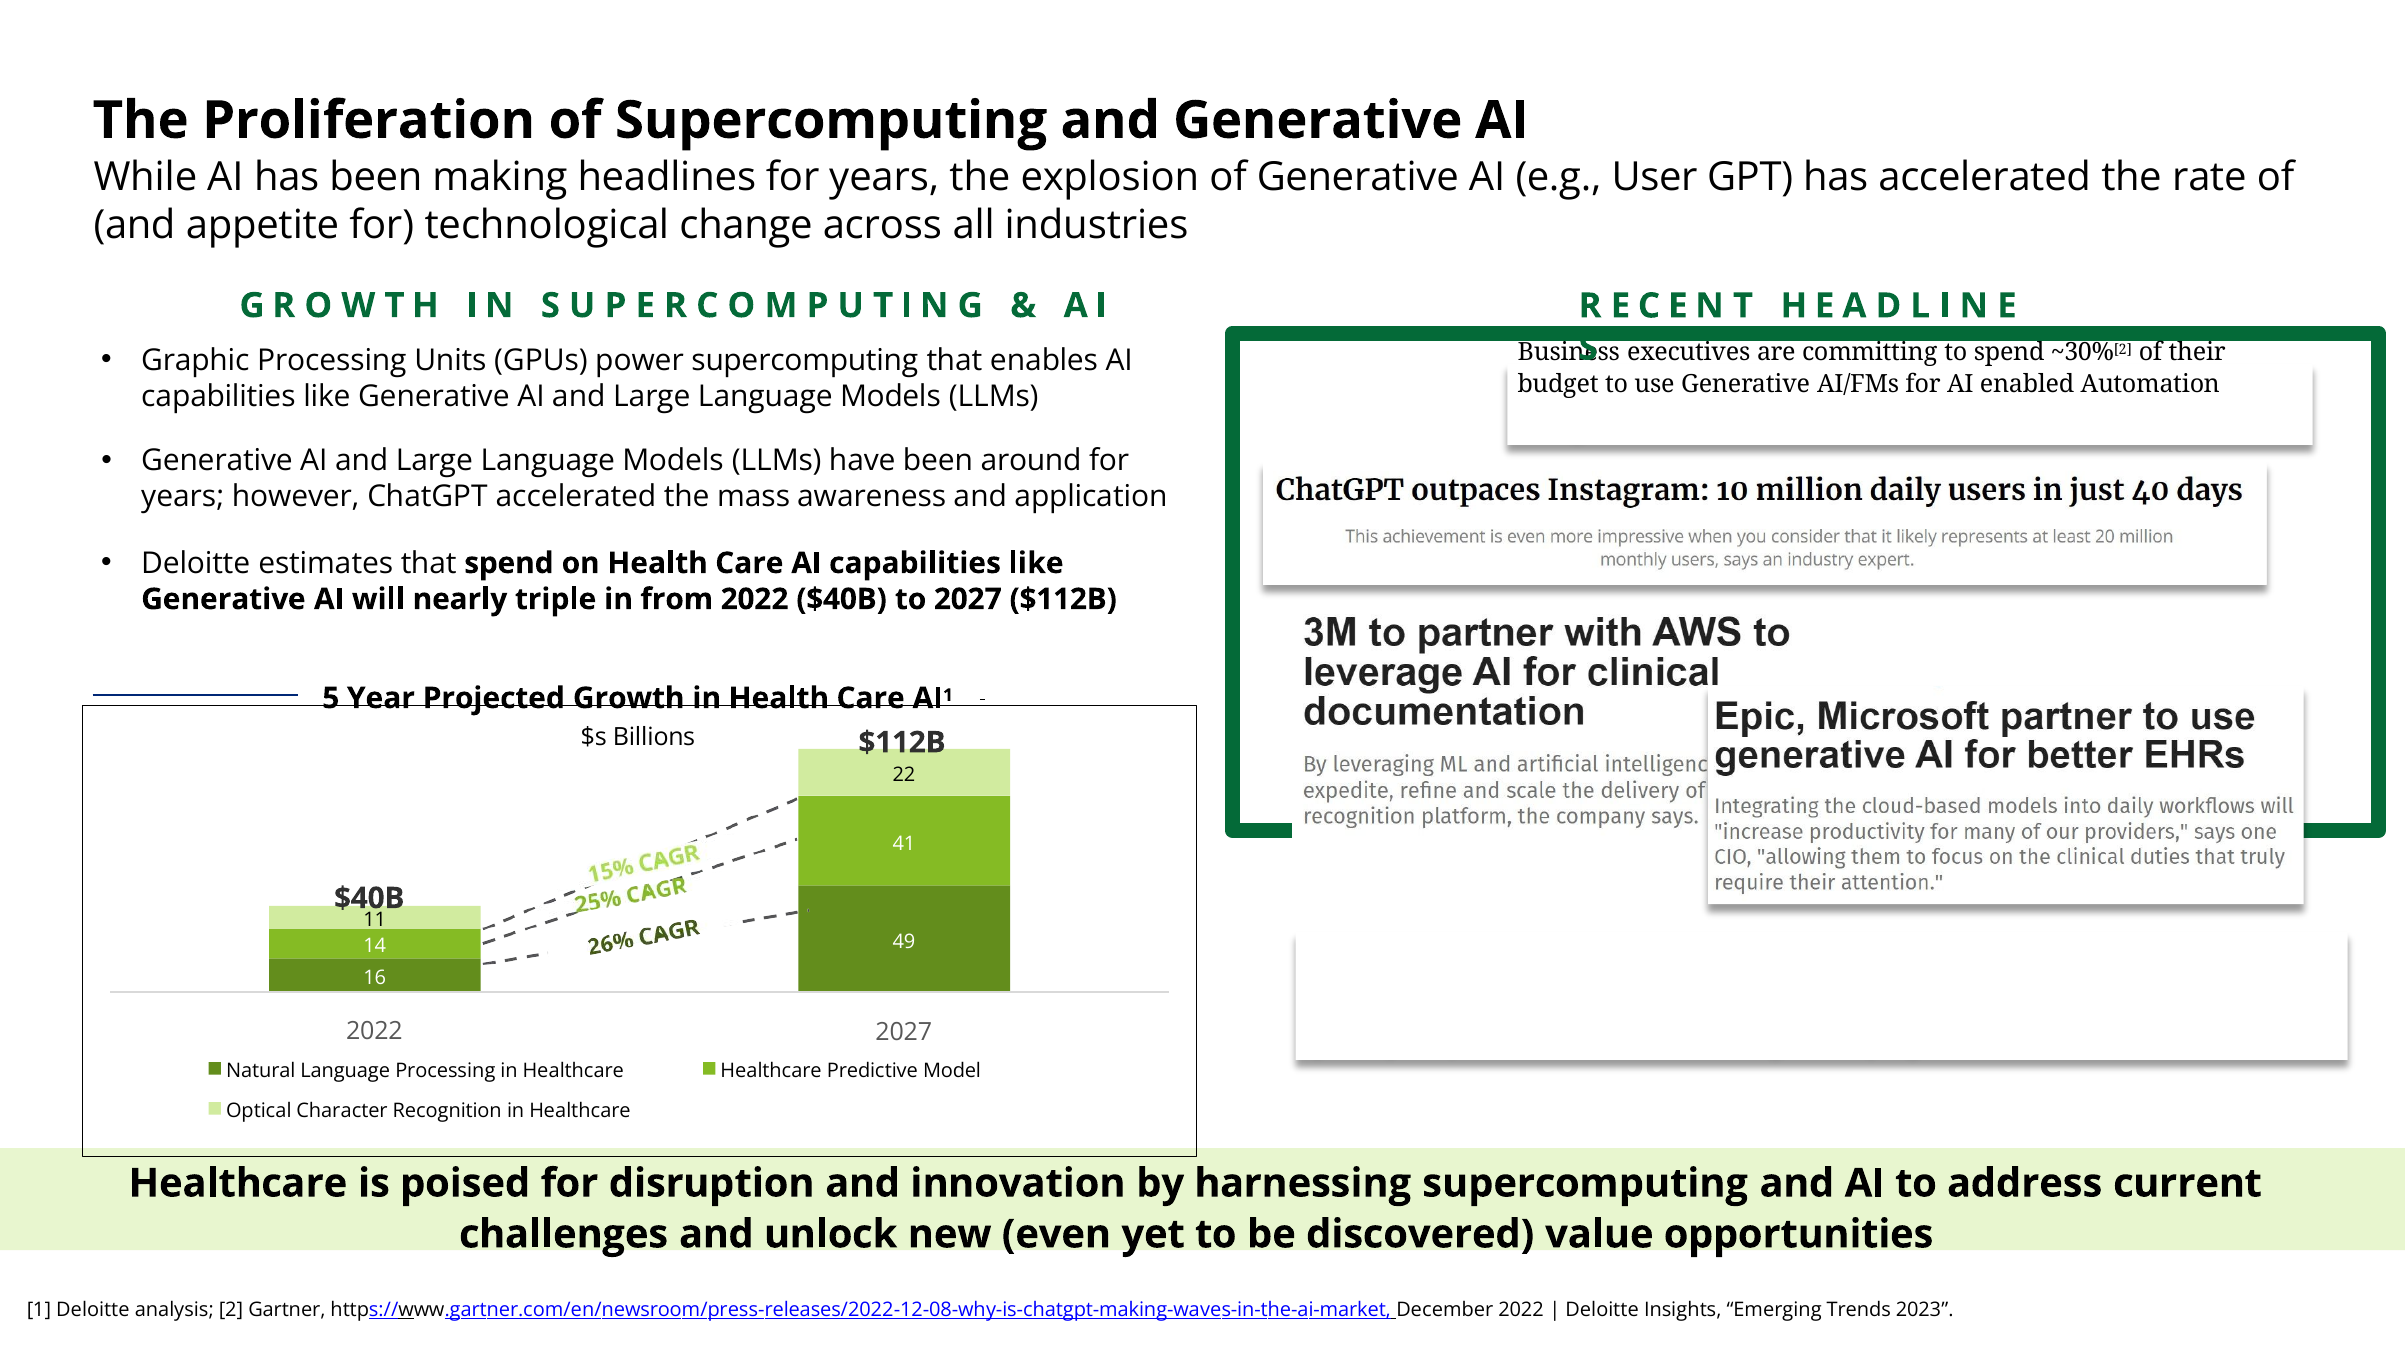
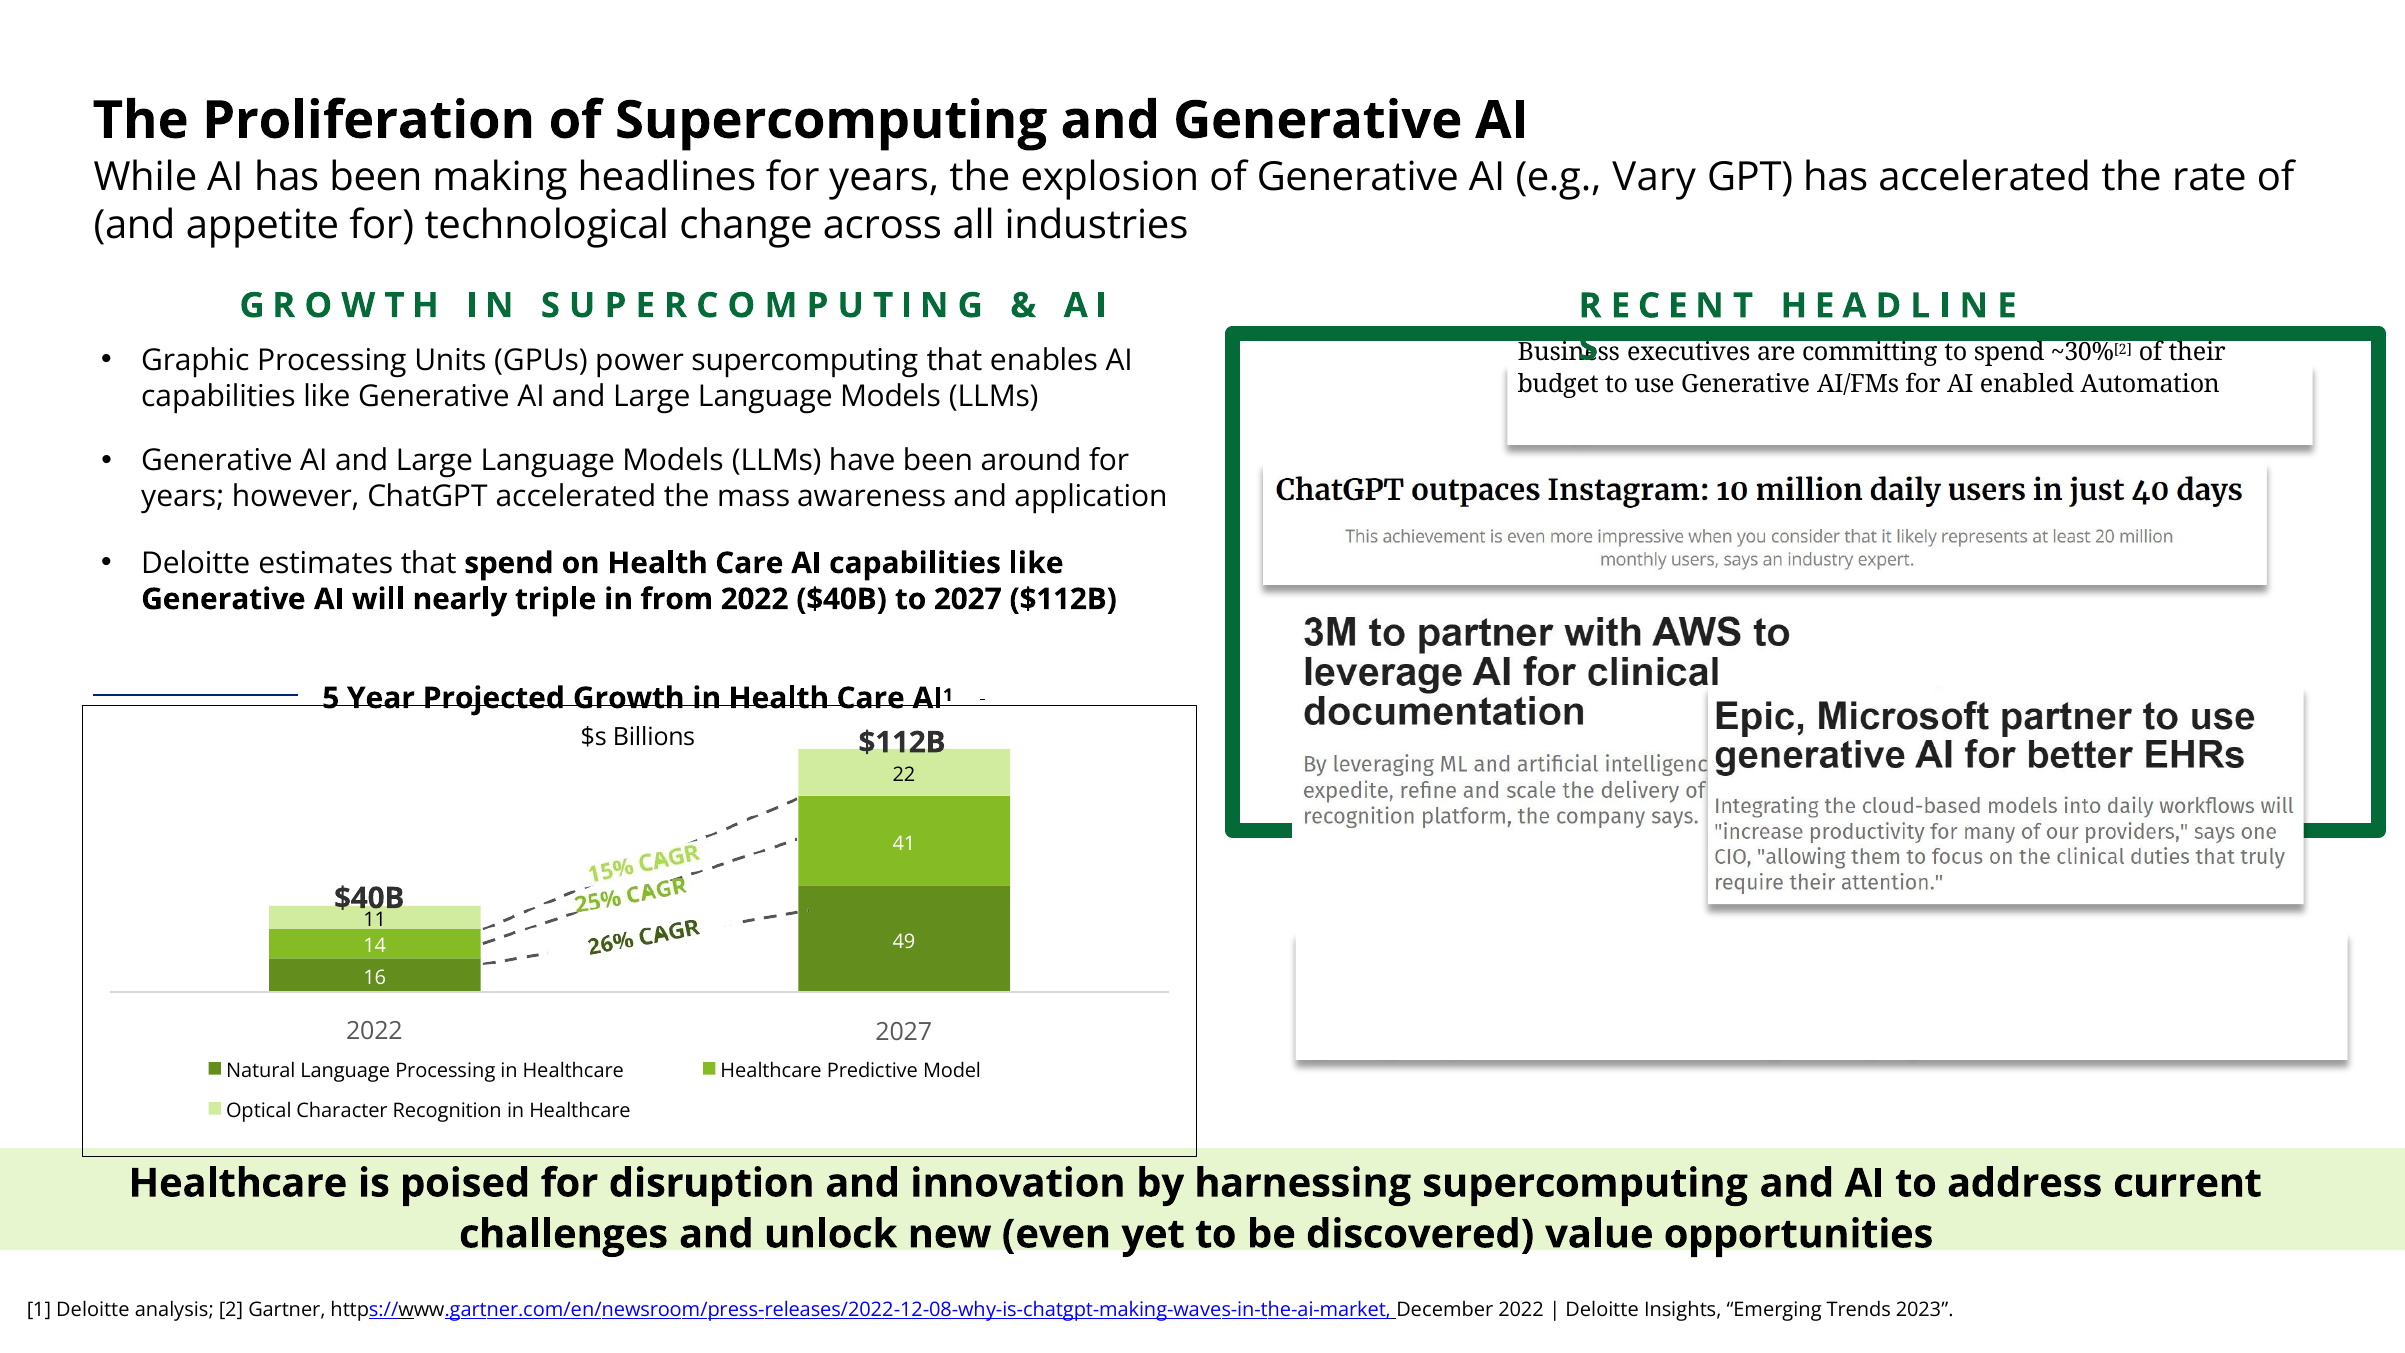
User: User -> Vary
